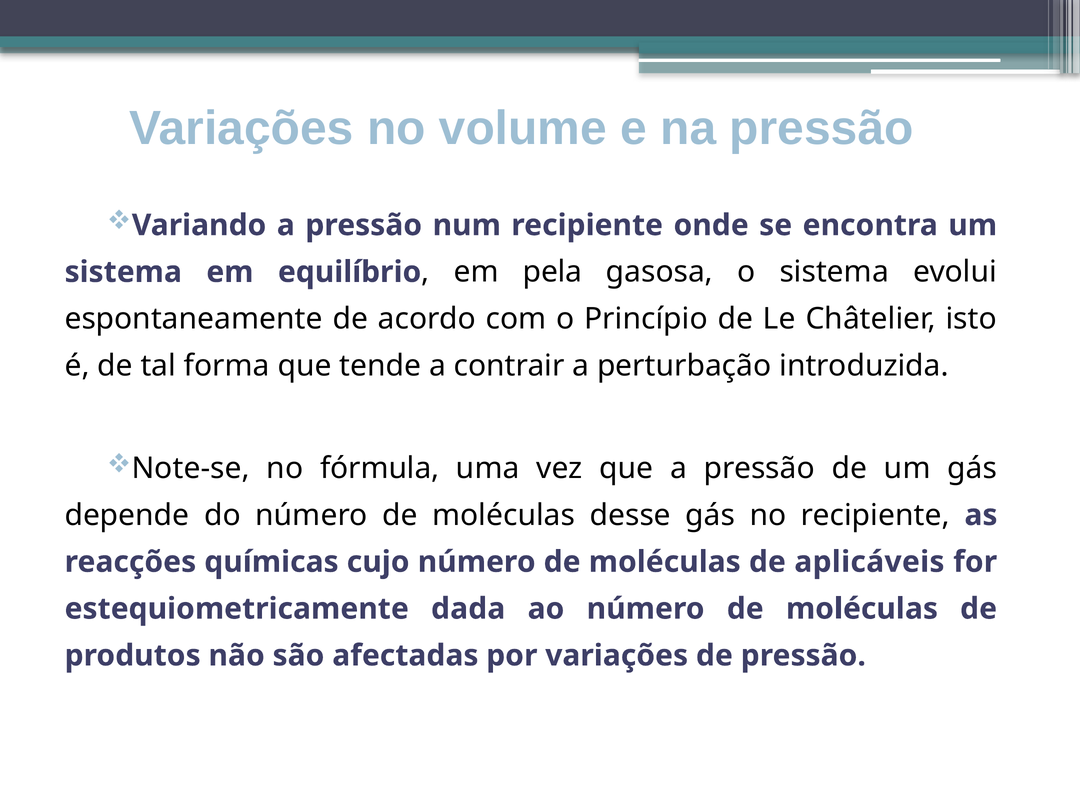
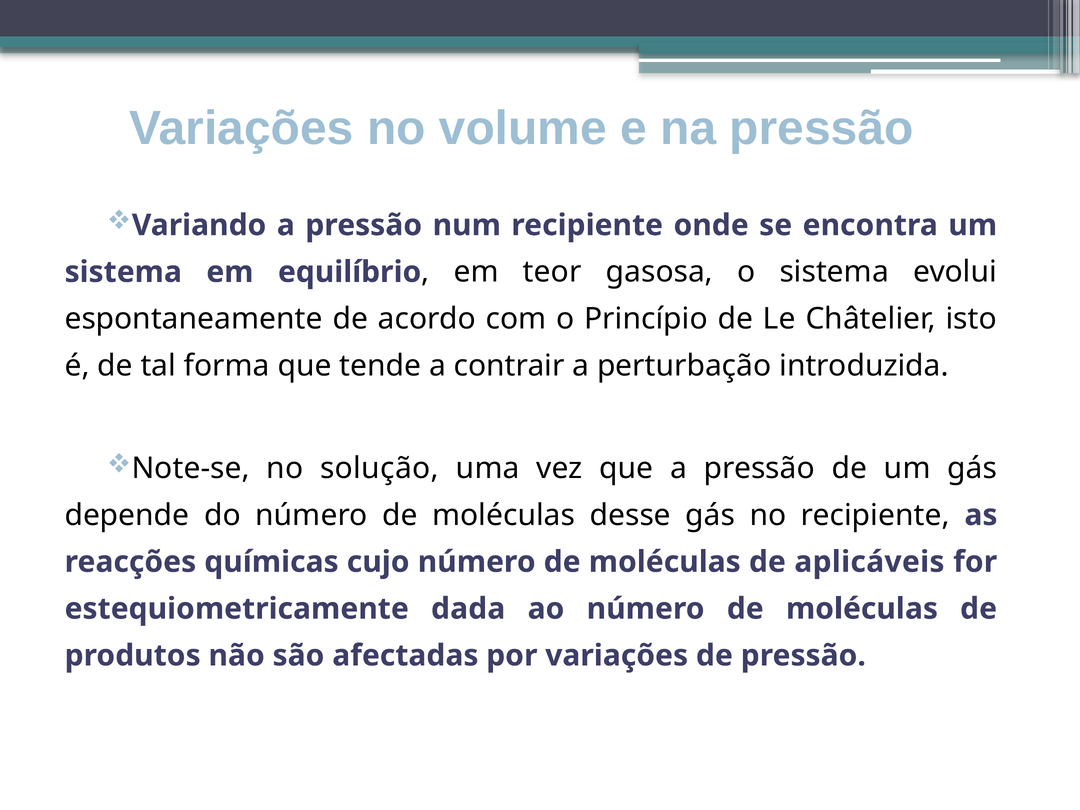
pela: pela -> teor
fórmula: fórmula -> solução
